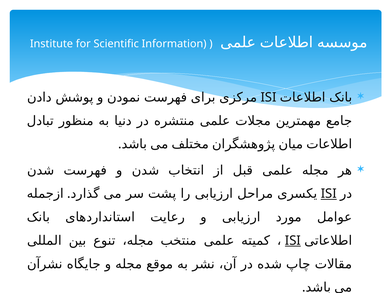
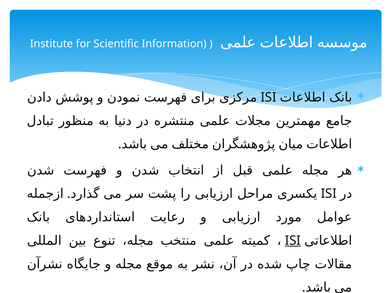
ISI at (329, 194) underline: present -> none
